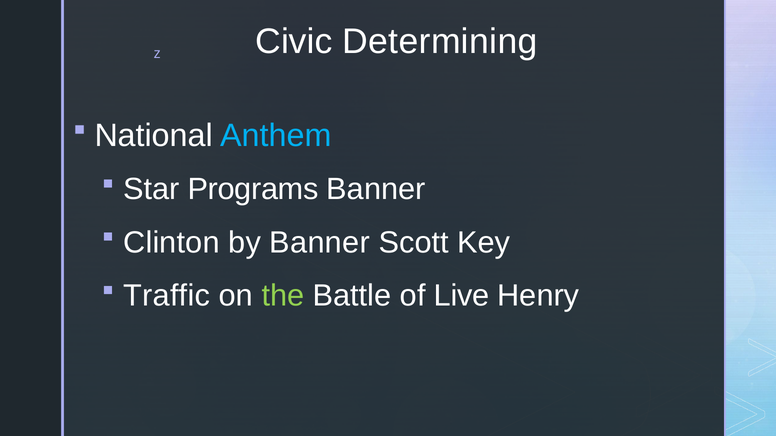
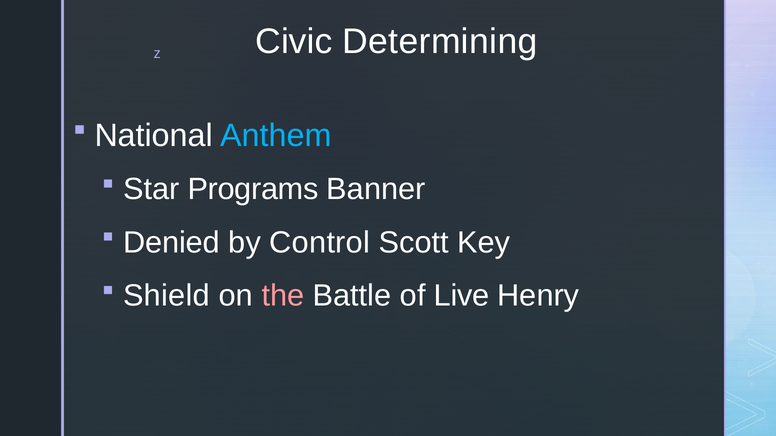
Clinton: Clinton -> Denied
by Banner: Banner -> Control
Traffic: Traffic -> Shield
the colour: light green -> pink
